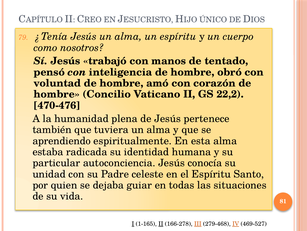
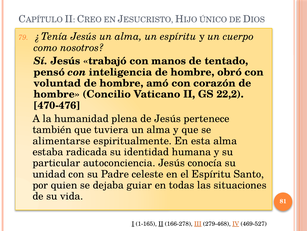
aprendiendo: aprendiendo -> alimentarse
